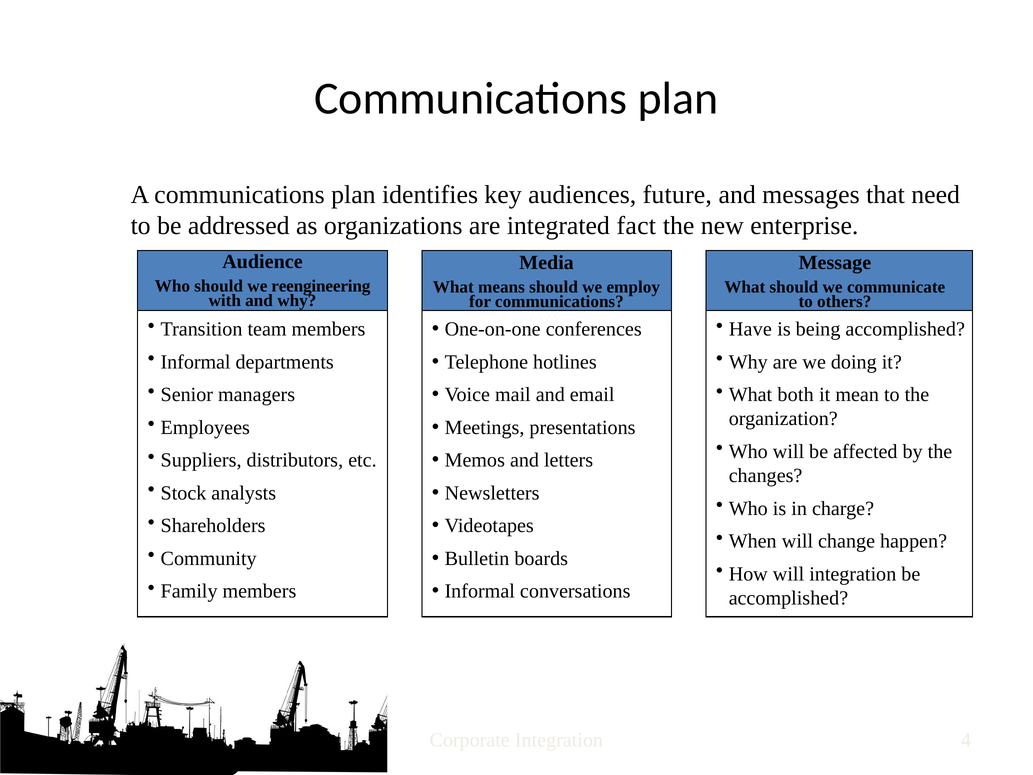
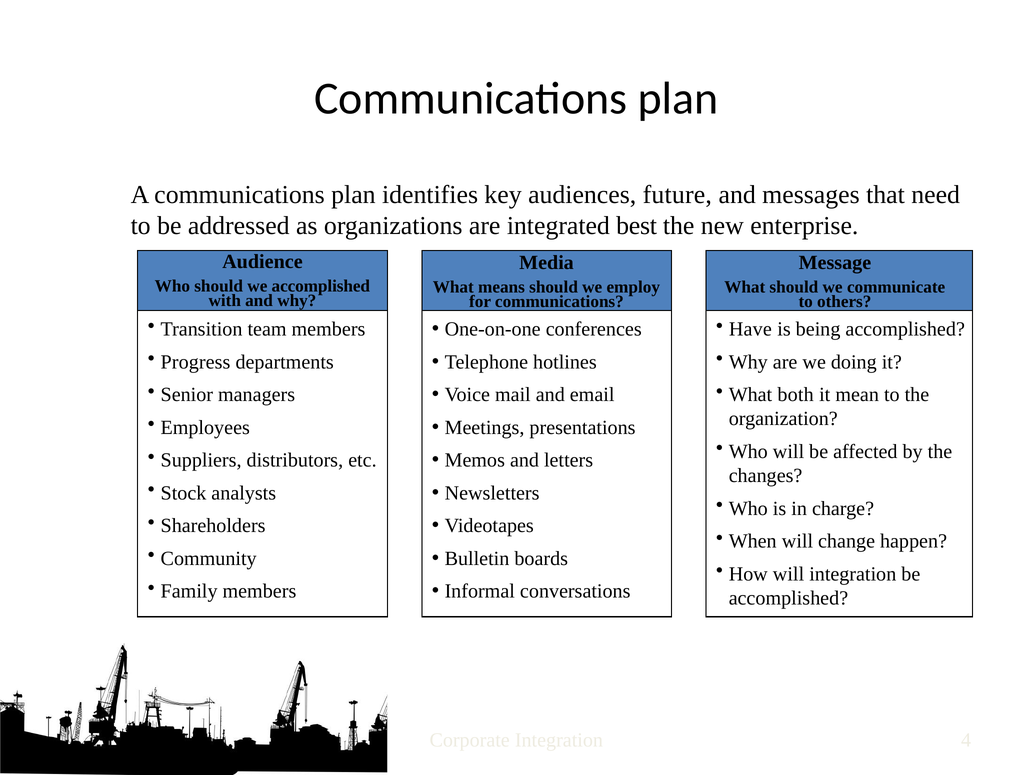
fact: fact -> best
we reengineering: reengineering -> accomplished
Informal at (196, 362): Informal -> Progress
